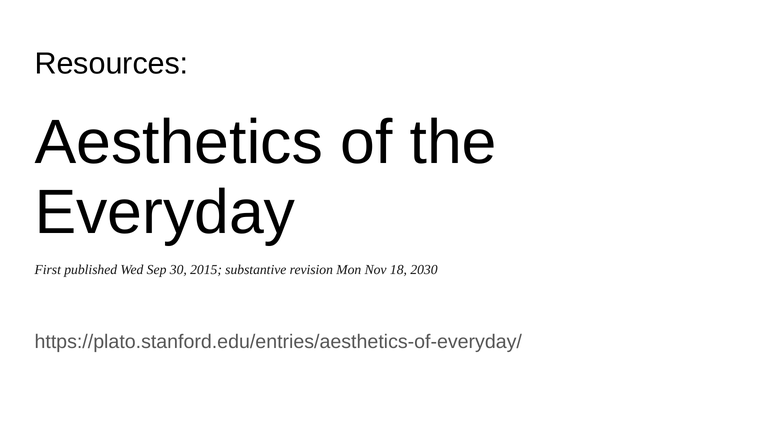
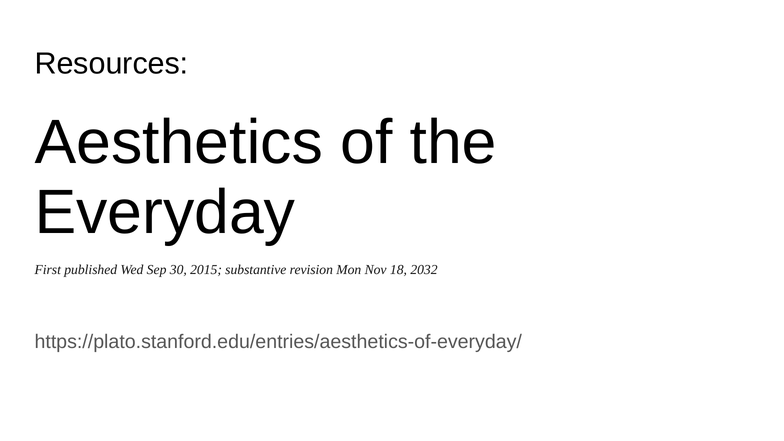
2030: 2030 -> 2032
